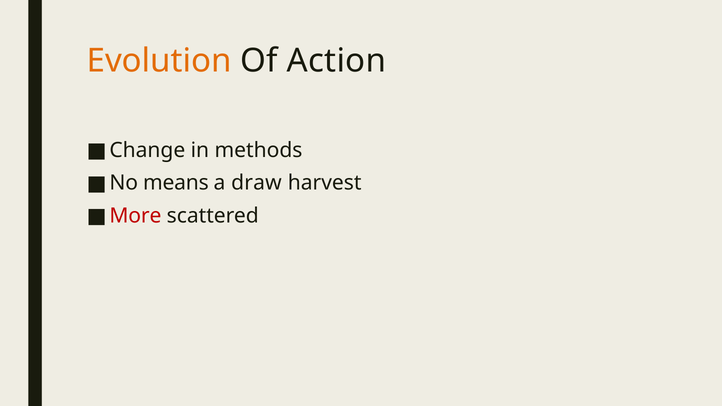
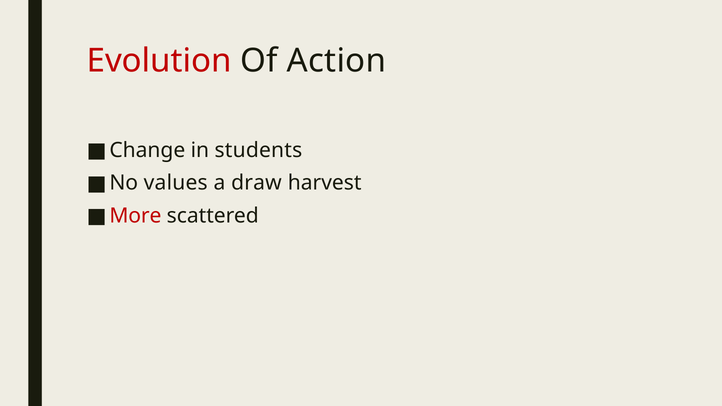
Evolution colour: orange -> red
methods: methods -> students
means: means -> values
